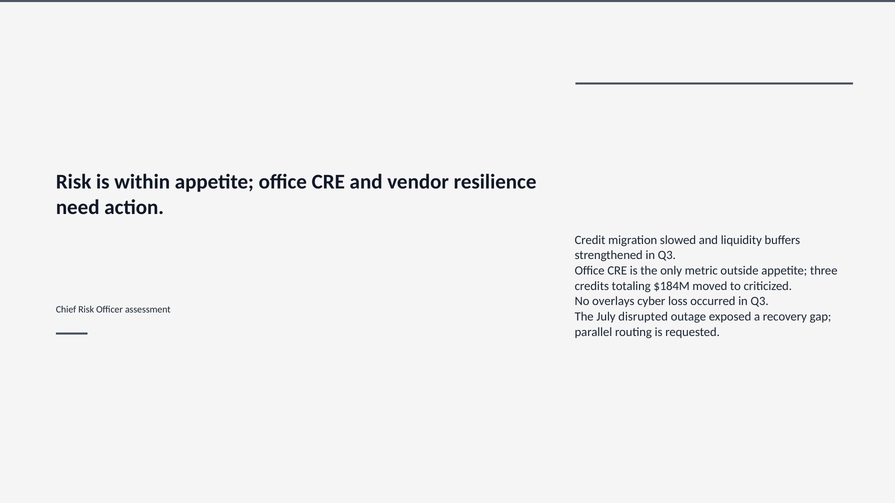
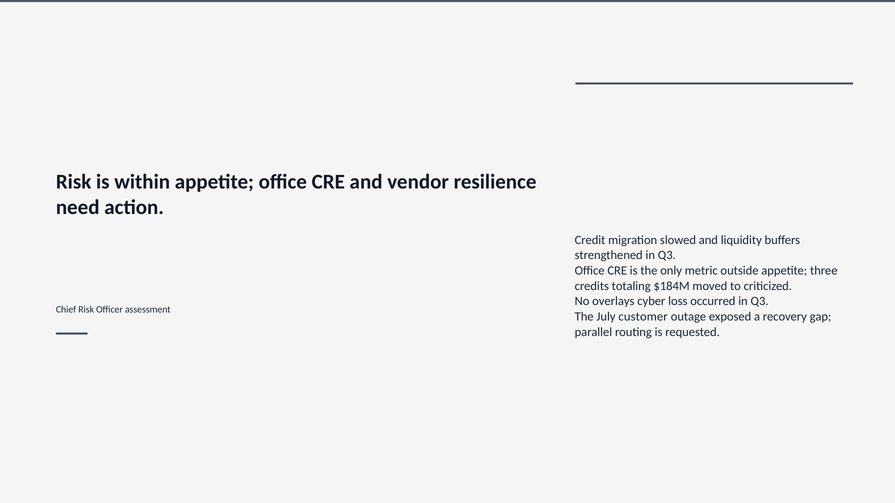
disrupted: disrupted -> customer
